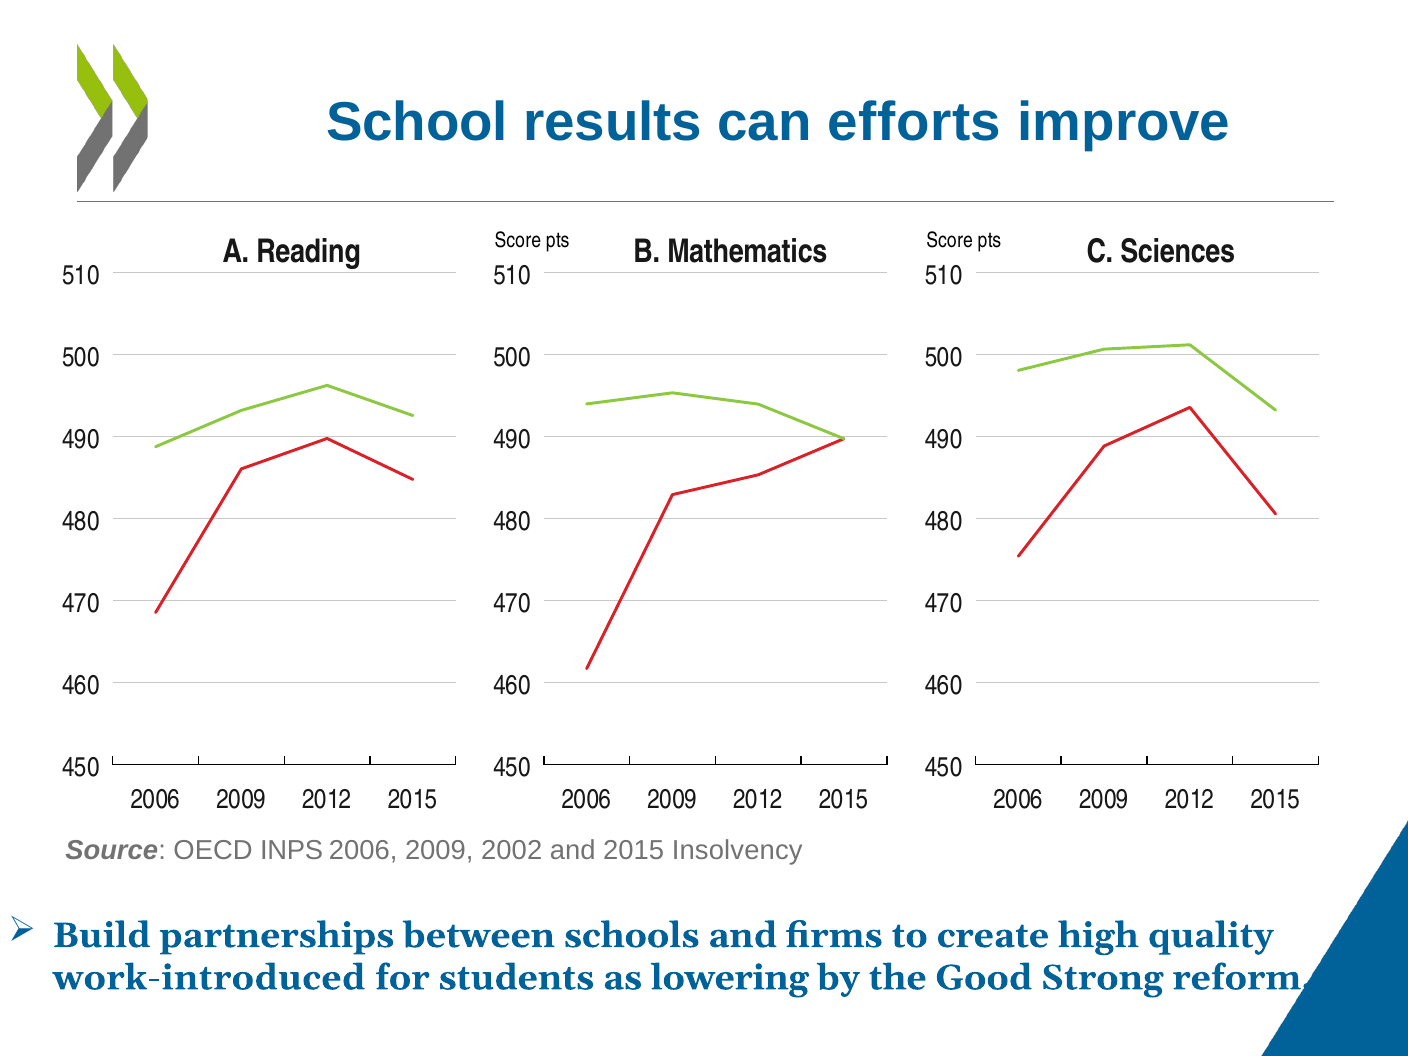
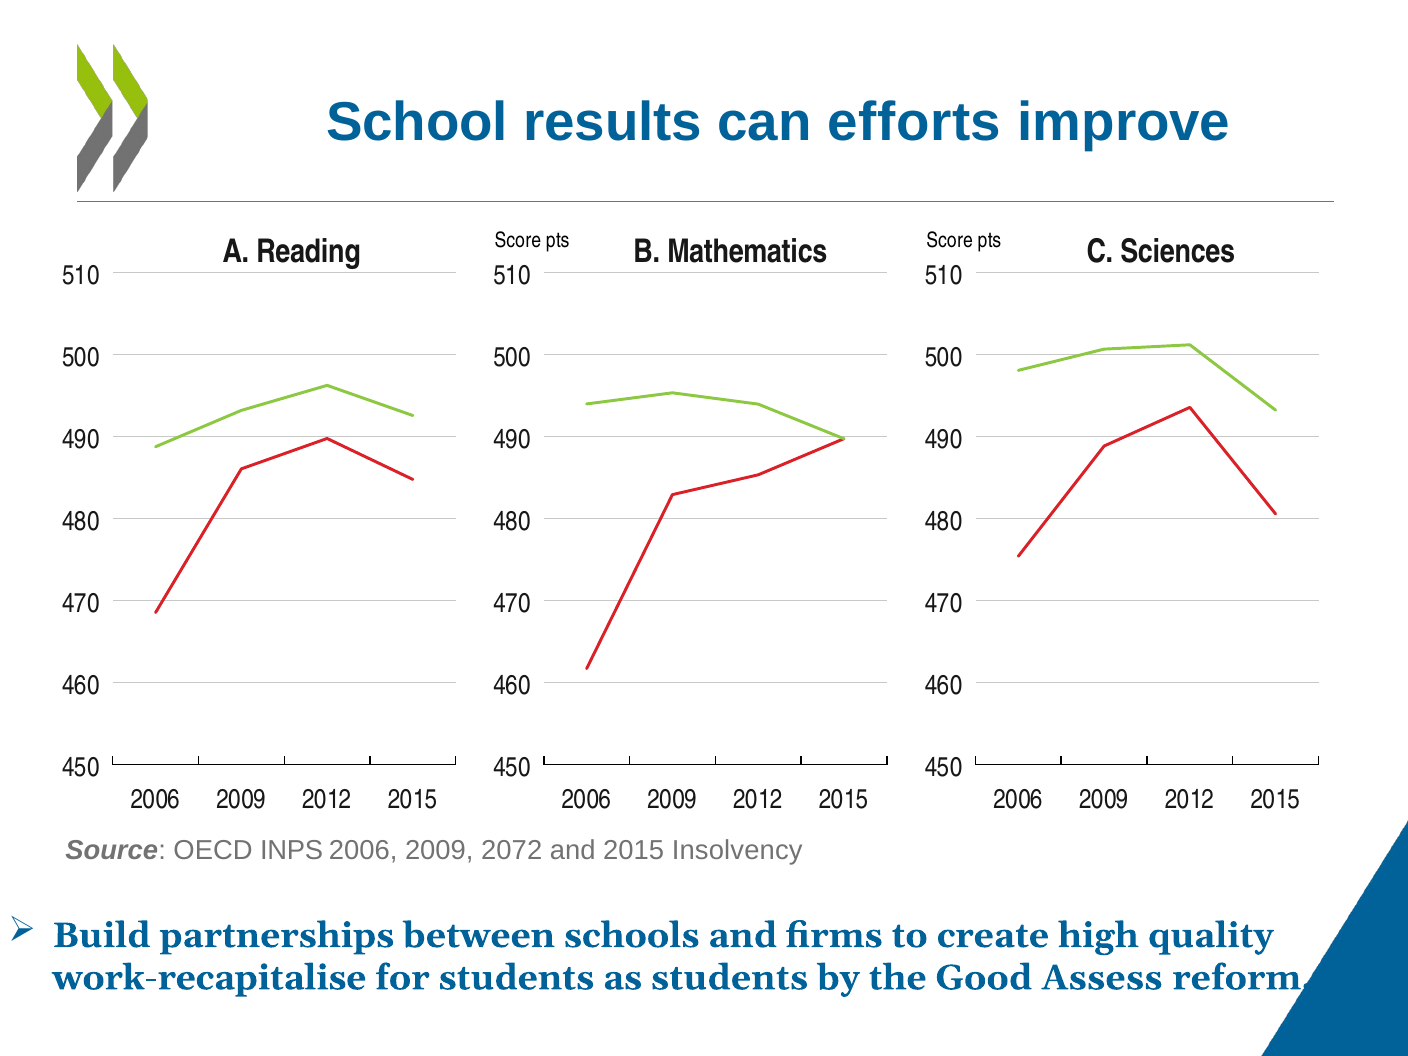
2002: 2002 -> 2072
work-introduced: work-introduced -> work-recapitalise
as lowering: lowering -> students
Strong: Strong -> Assess
